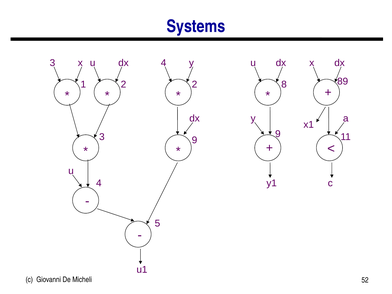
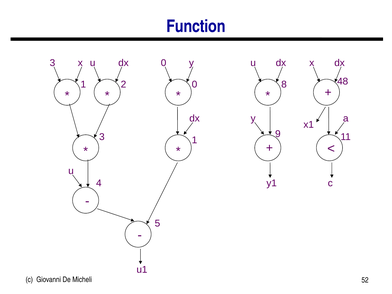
Systems: Systems -> Function
dx 4: 4 -> 0
2 2: 2 -> 0
89: 89 -> 48
3 9: 9 -> 1
